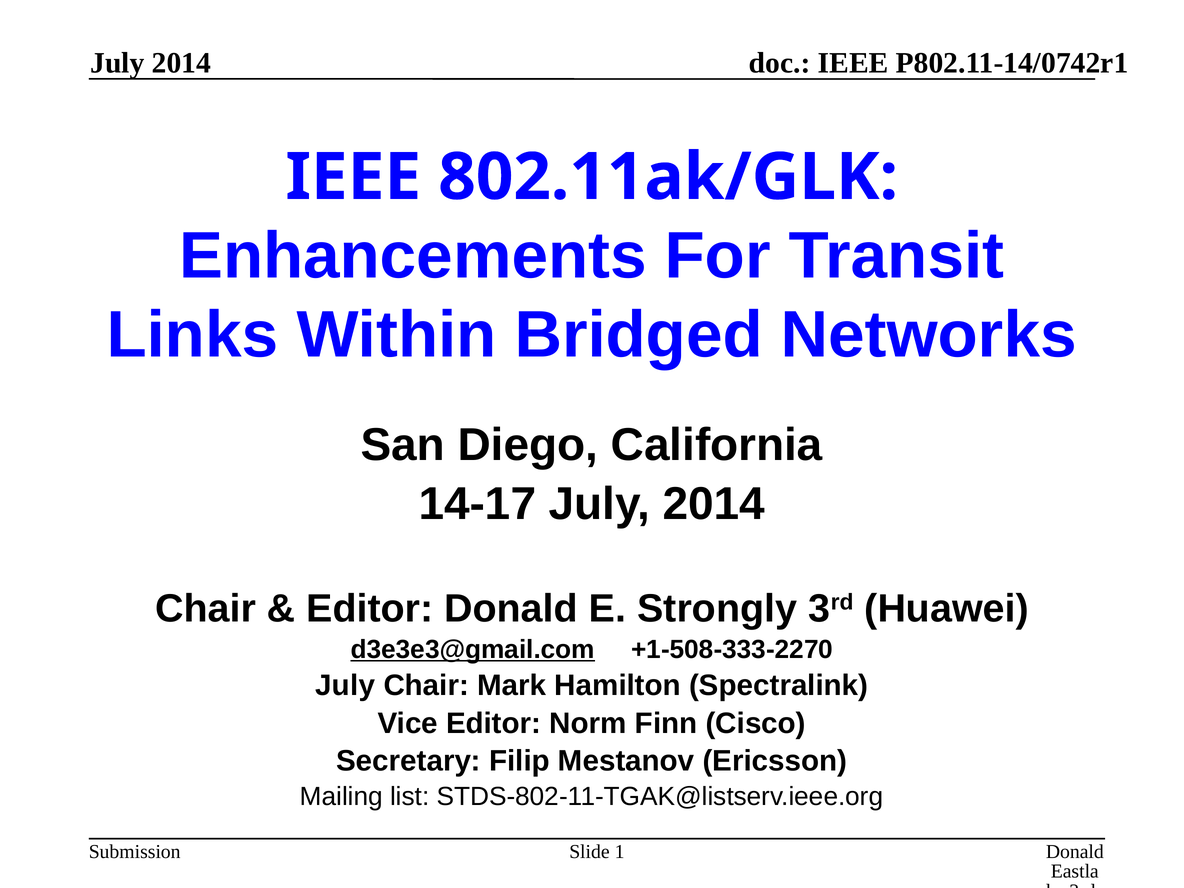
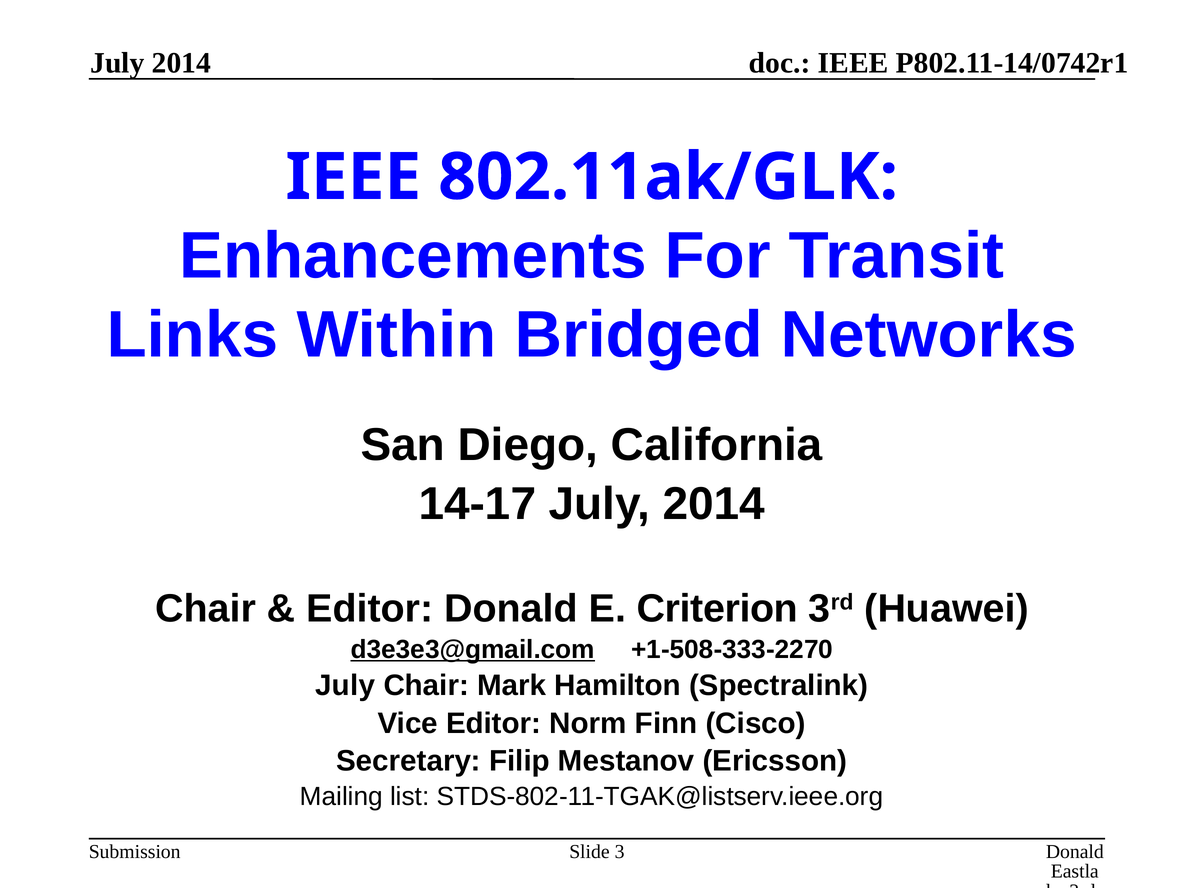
Strongly: Strongly -> Criterion
1: 1 -> 3
